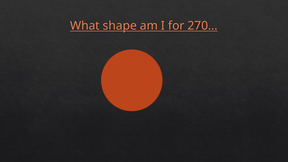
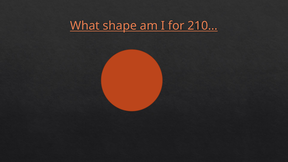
270…: 270… -> 210…
